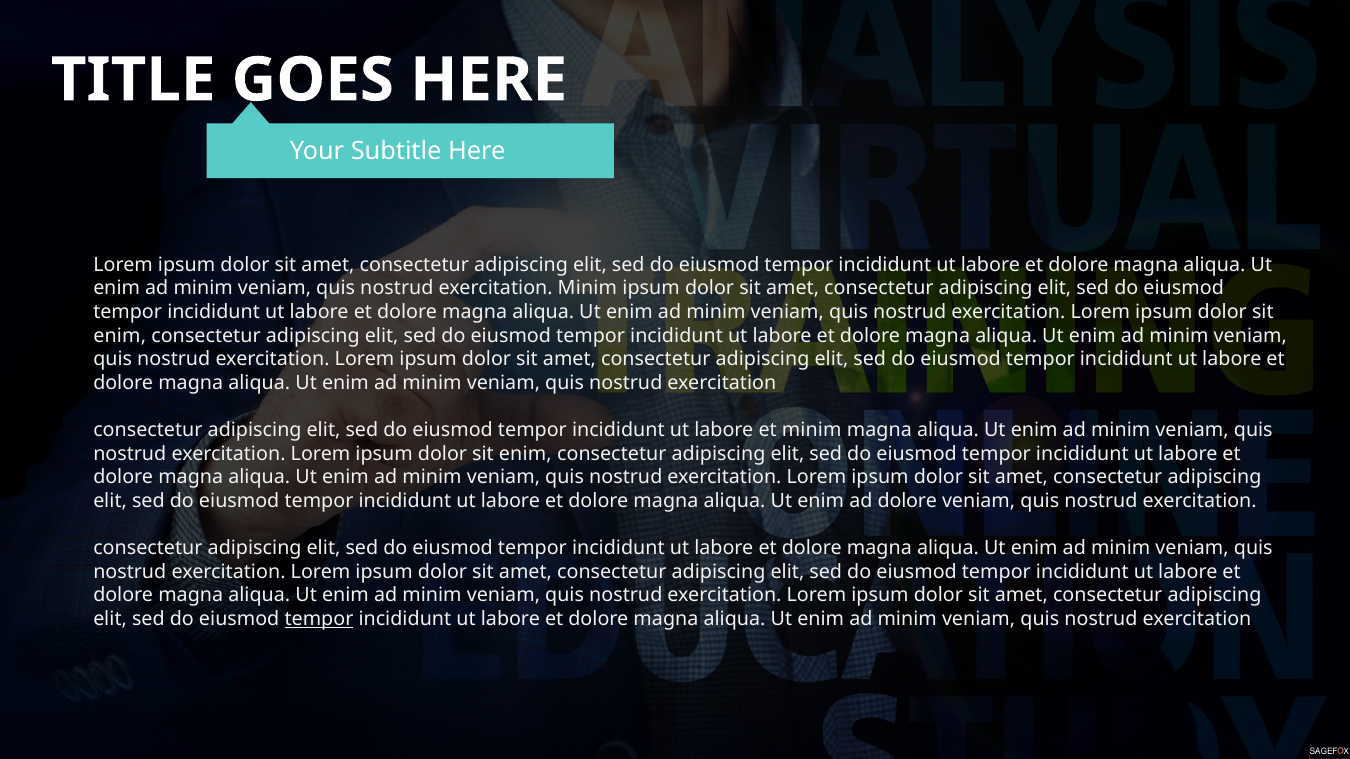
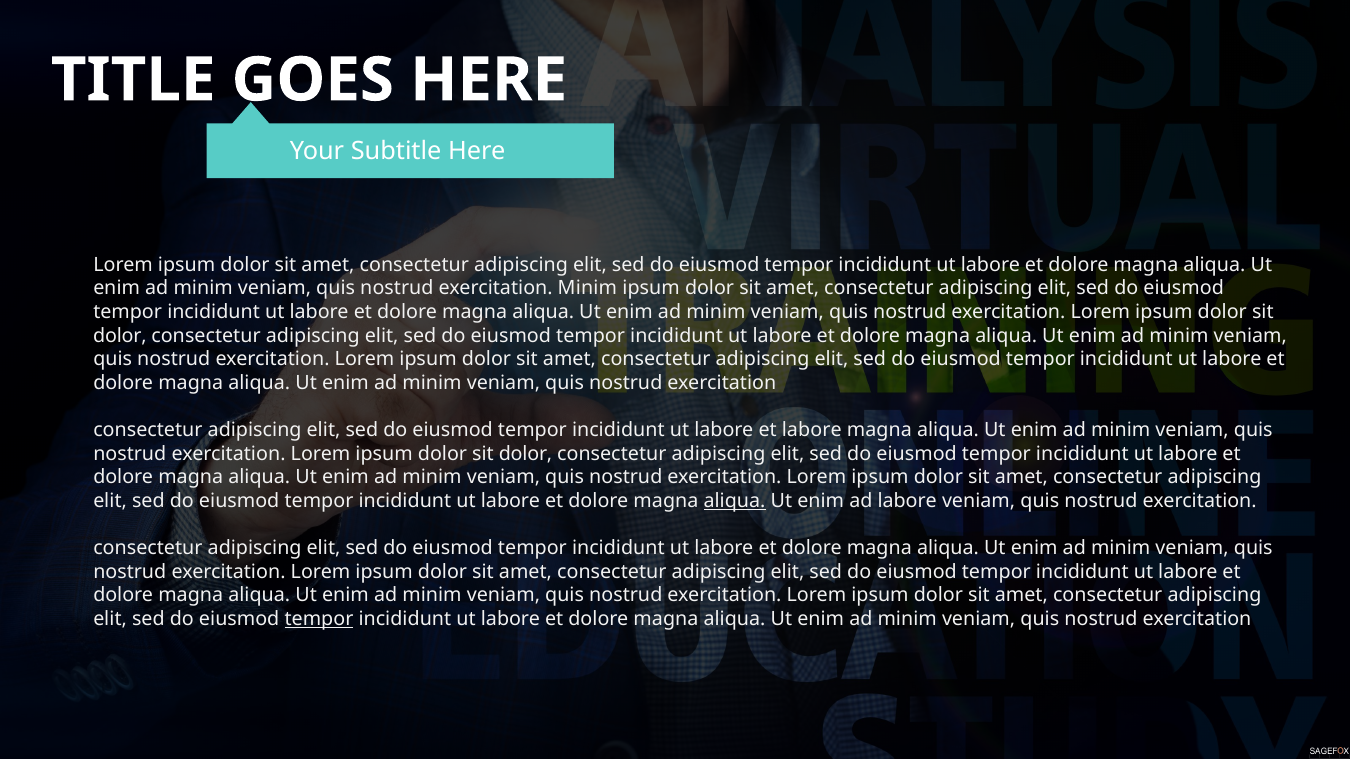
enim at (120, 336): enim -> dolor
et minim: minim -> labore
enim at (525, 454): enim -> dolor
aliqua at (735, 501) underline: none -> present
ad dolore: dolore -> labore
